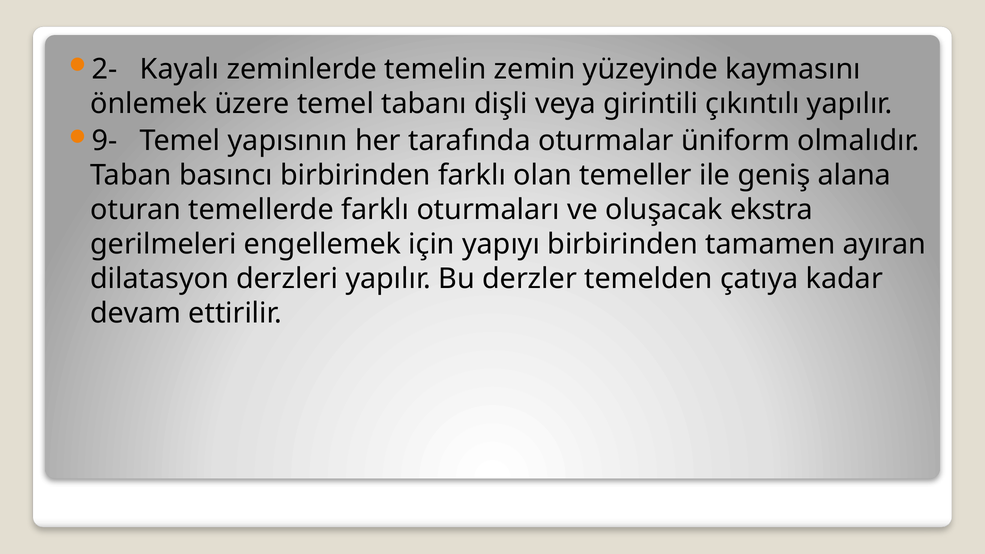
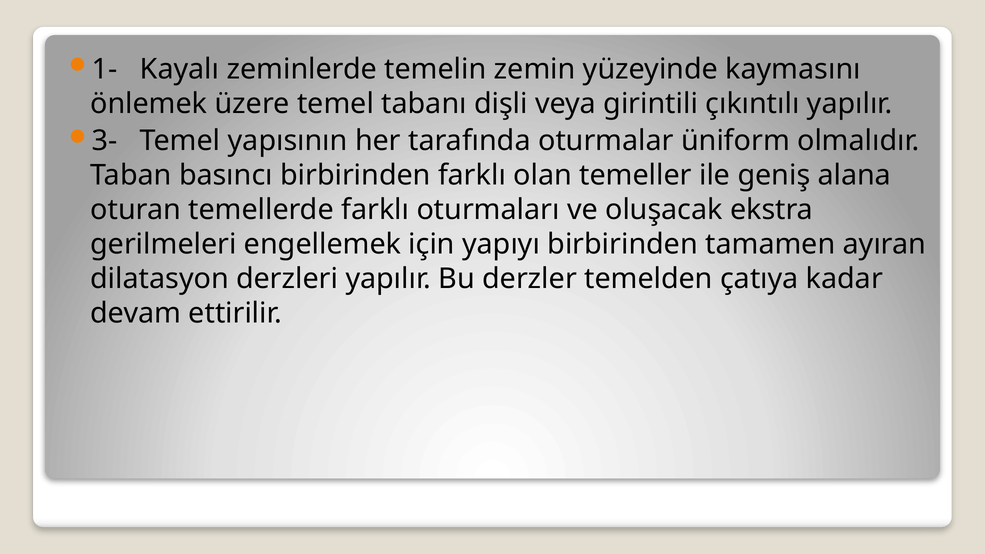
2-: 2- -> 1-
9-: 9- -> 3-
